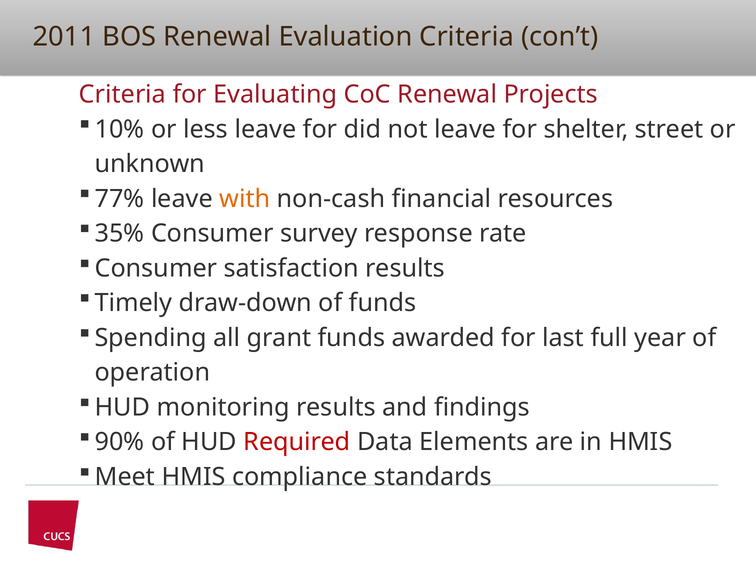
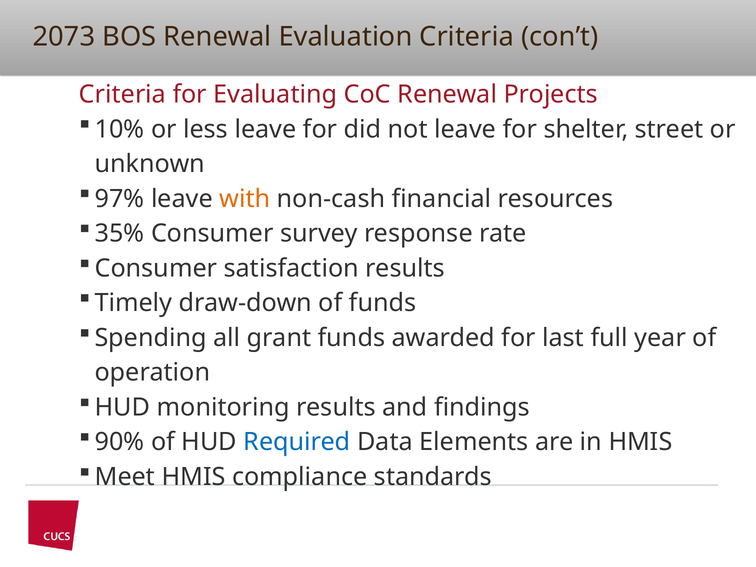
2011: 2011 -> 2073
77%: 77% -> 97%
Required colour: red -> blue
